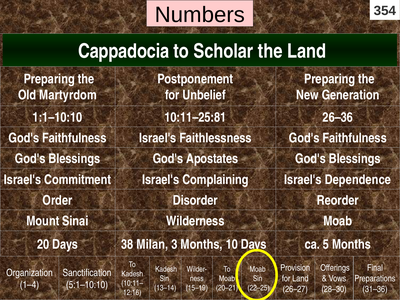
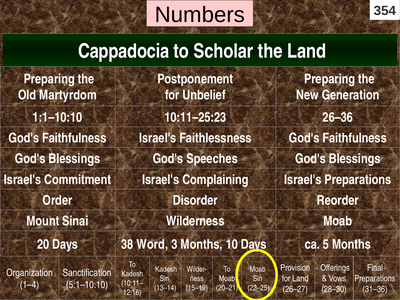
10:11–25:81: 10:11–25:81 -> 10:11–25:23
Apostates: Apostates -> Speeches
Israel's Dependence: Dependence -> Preparations
Milan: Milan -> Word
